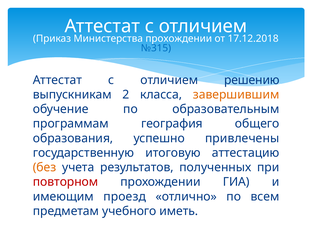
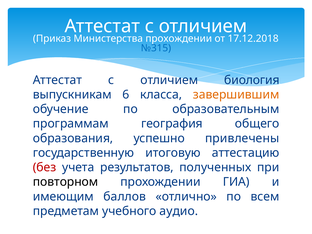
решению: решению -> биология
2: 2 -> 6
без colour: orange -> red
повторном colour: red -> black
проезд: проезд -> баллов
иметь: иметь -> аудио
